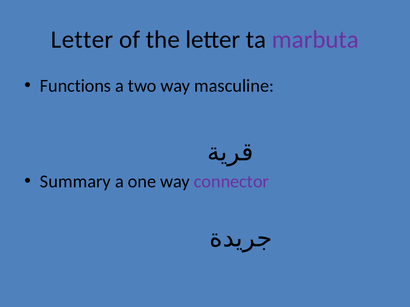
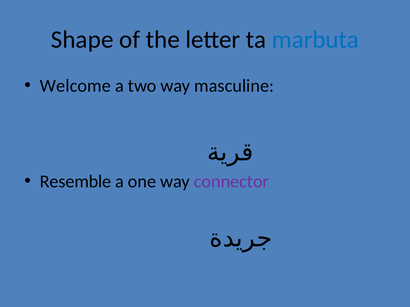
Letter at (82, 40): Letter -> Shape
marbuta colour: purple -> blue
Functions: Functions -> Welcome
Summary: Summary -> Resemble
